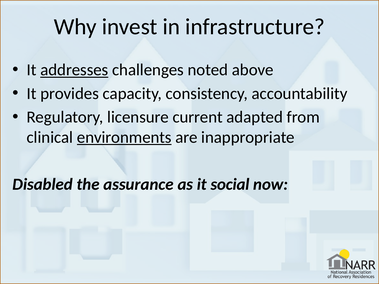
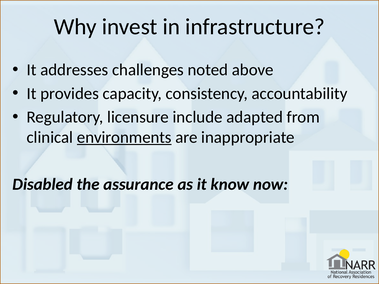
addresses underline: present -> none
current: current -> include
social: social -> know
